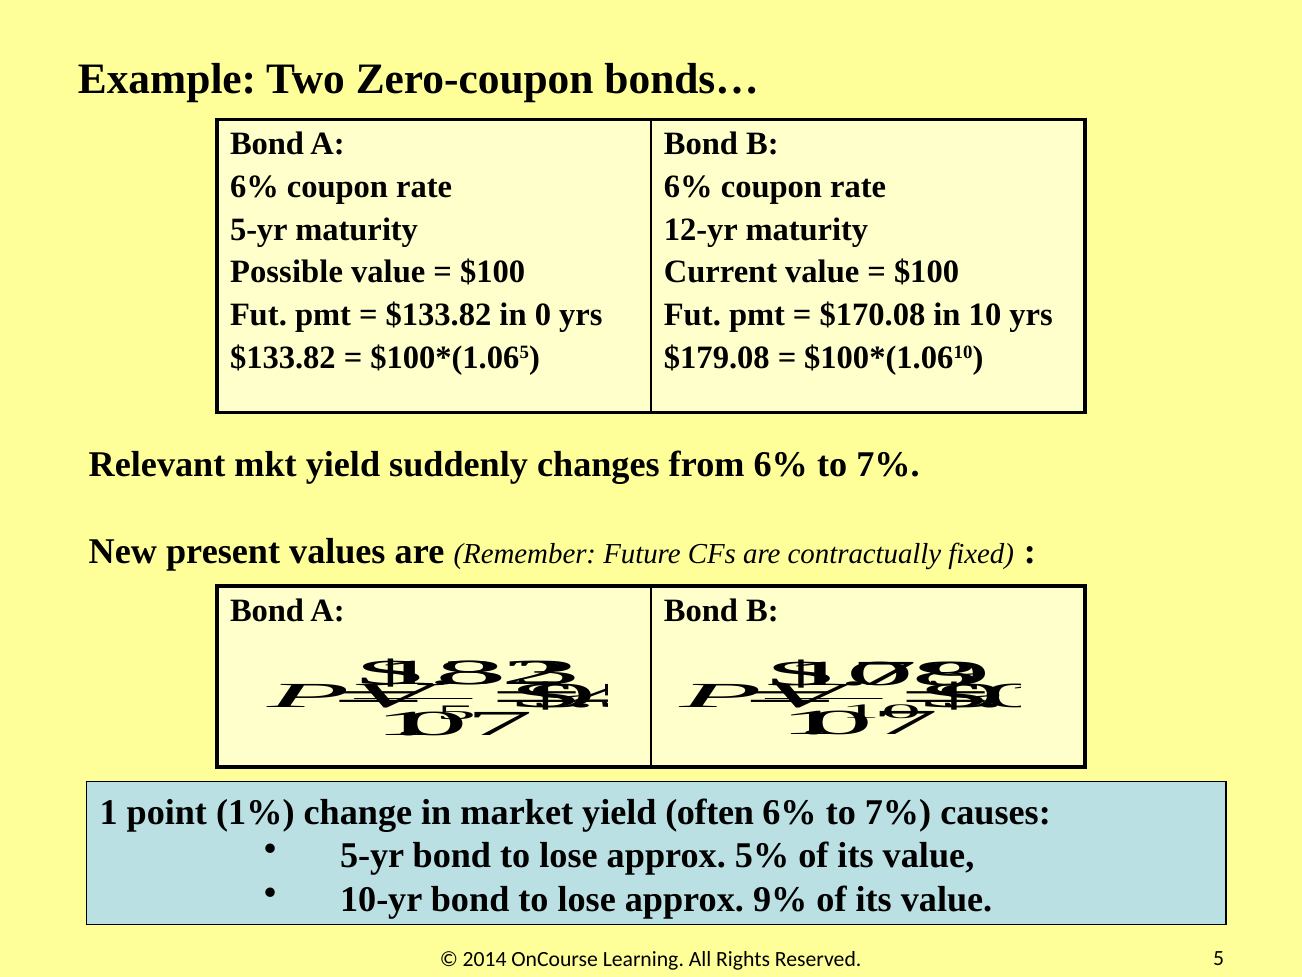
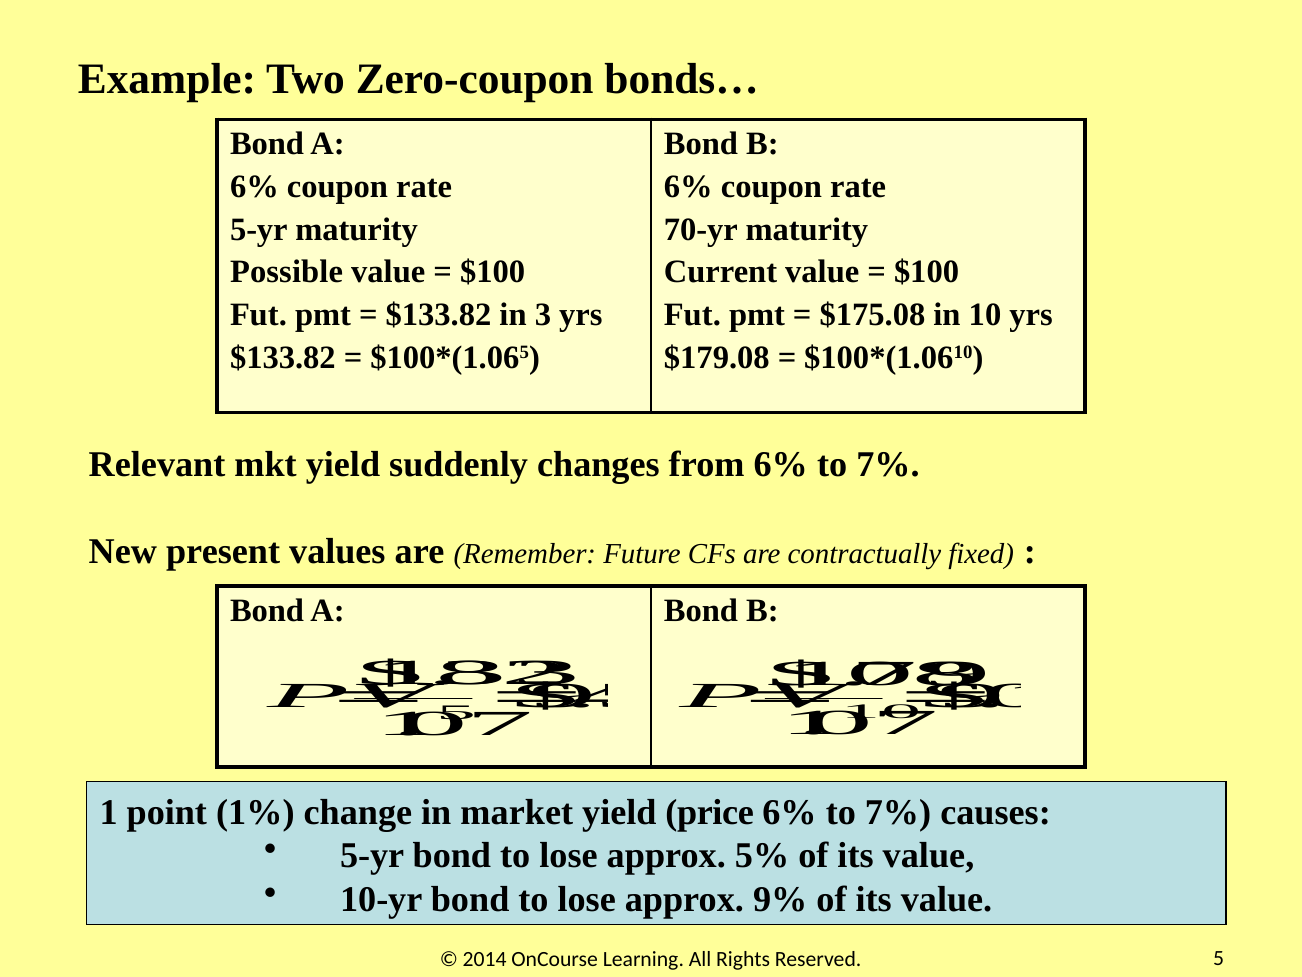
12-yr: 12-yr -> 70-yr
0: 0 -> 3
$170.08: $170.08 -> $175.08
often: often -> price
